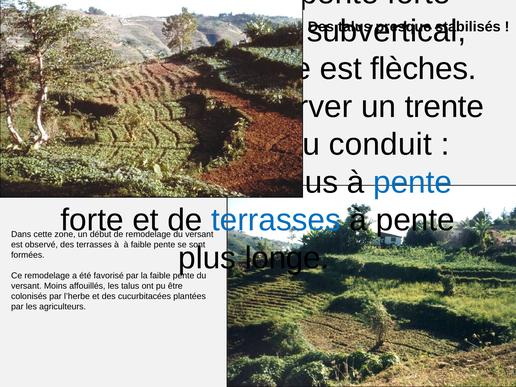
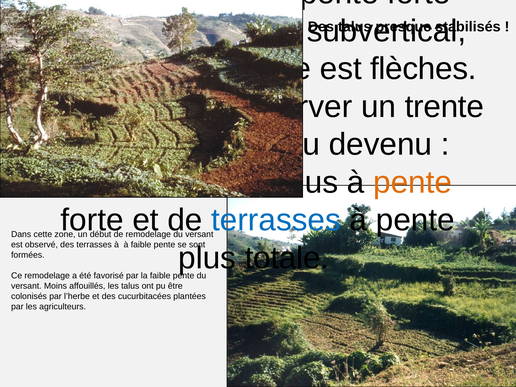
conduit: conduit -> devenu
pente at (413, 182) colour: blue -> orange
longe: longe -> totale
